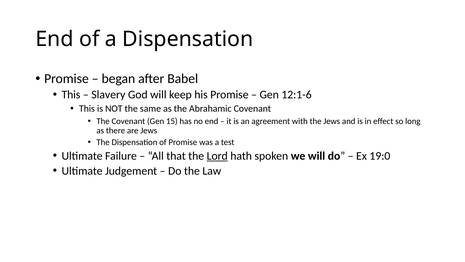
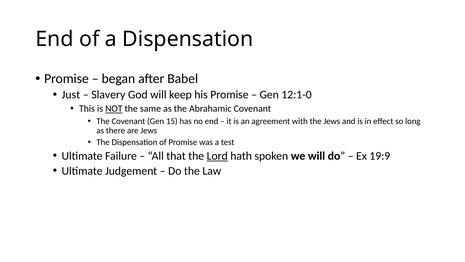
This at (71, 95): This -> Just
12:1-6: 12:1-6 -> 12:1-0
NOT underline: none -> present
19:0: 19:0 -> 19:9
